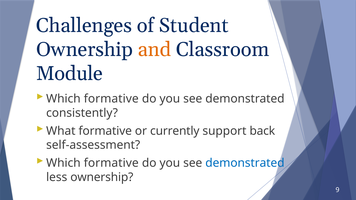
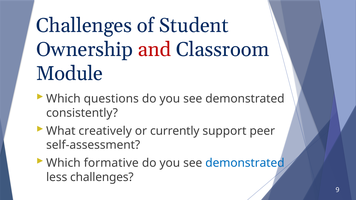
and colour: orange -> red
formative at (111, 99): formative -> questions
What formative: formative -> creatively
back: back -> peer
less ownership: ownership -> challenges
